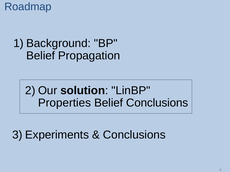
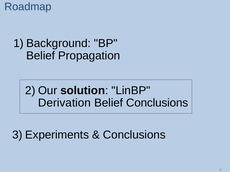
Properties: Properties -> Derivation
